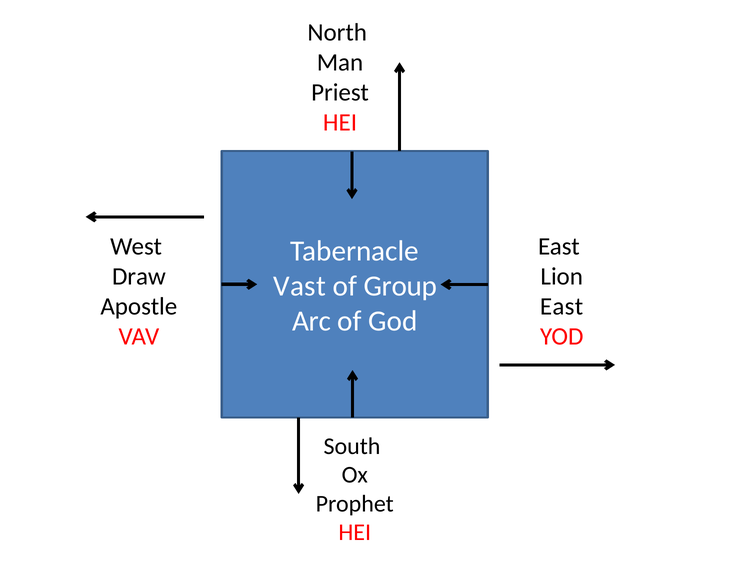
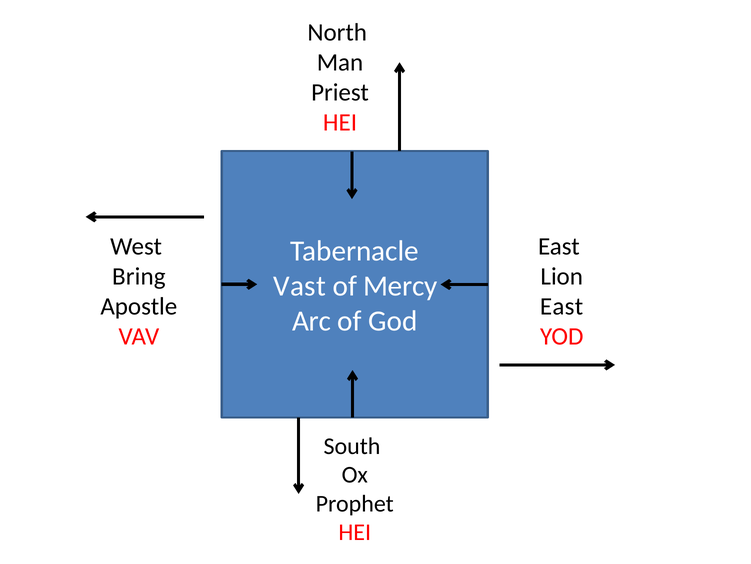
Draw: Draw -> Bring
Group: Group -> Mercy
